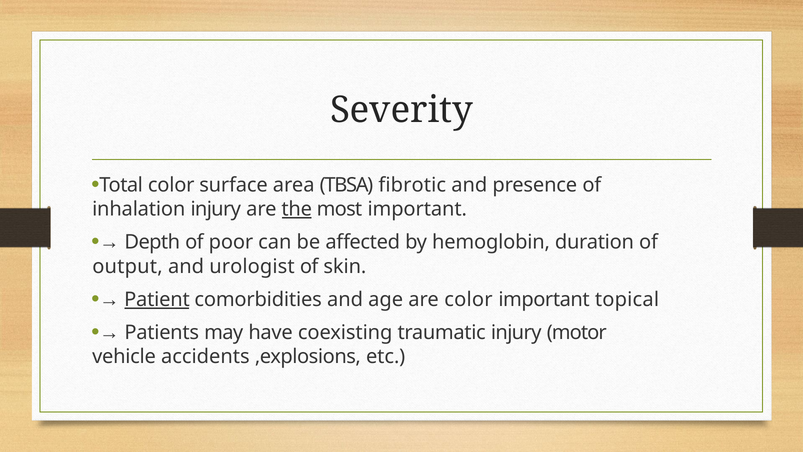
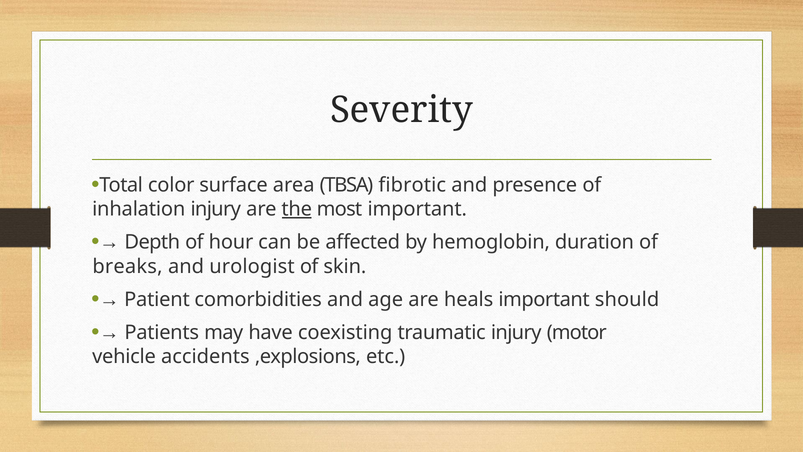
poor: poor -> hour
output: output -> breaks
Patient underline: present -> none
are color: color -> heals
topical: topical -> should
